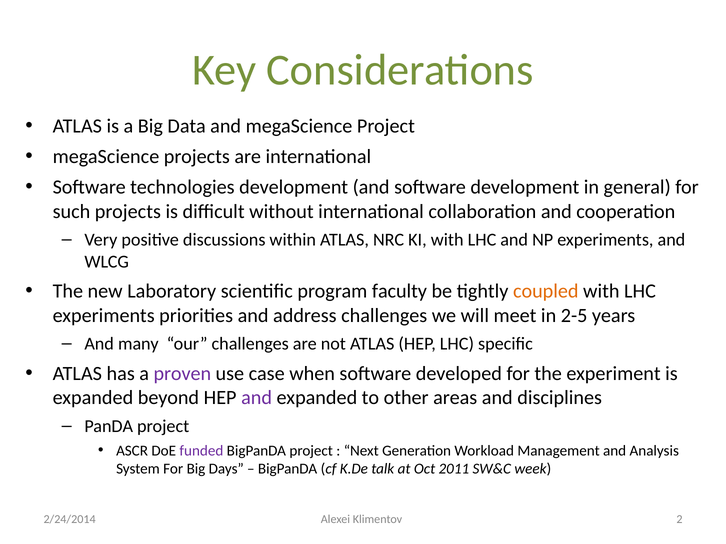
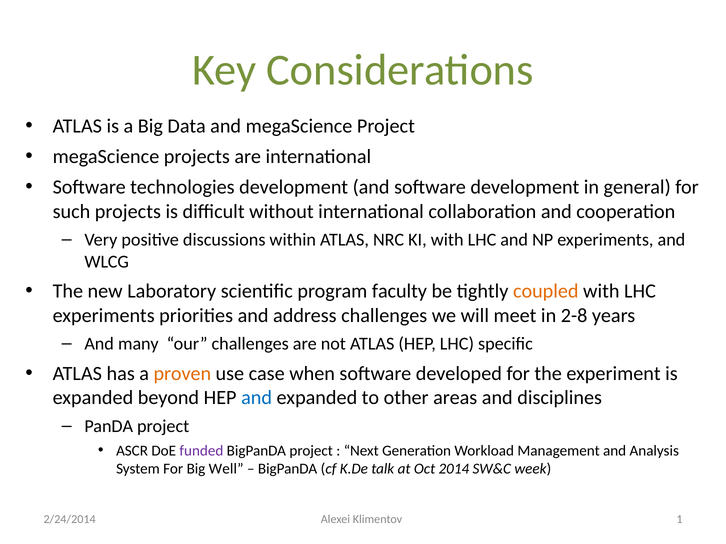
2-5: 2-5 -> 2-8
proven colour: purple -> orange
and at (257, 398) colour: purple -> blue
Days: Days -> Well
2011: 2011 -> 2014
2: 2 -> 1
